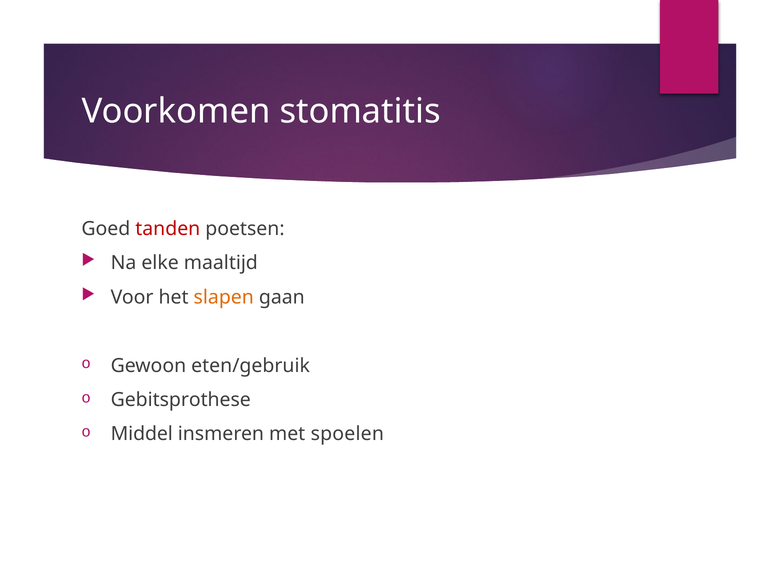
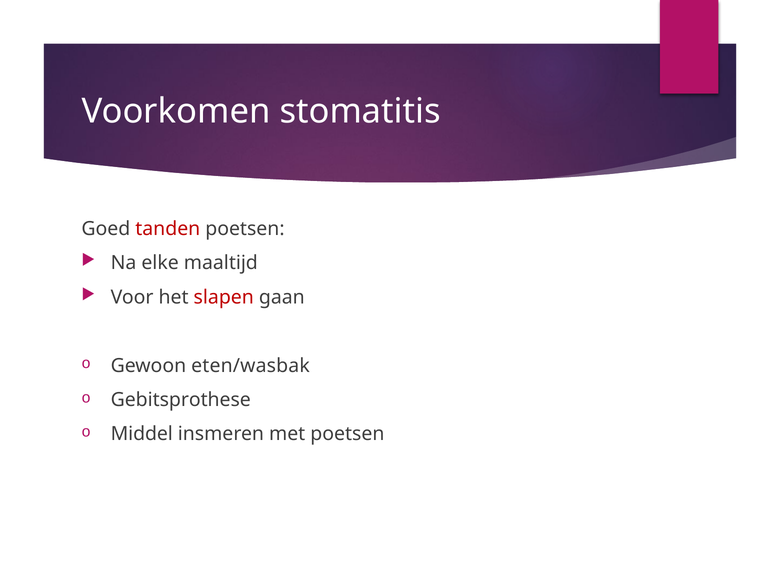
slapen colour: orange -> red
eten/gebruik: eten/gebruik -> eten/wasbak
met spoelen: spoelen -> poetsen
